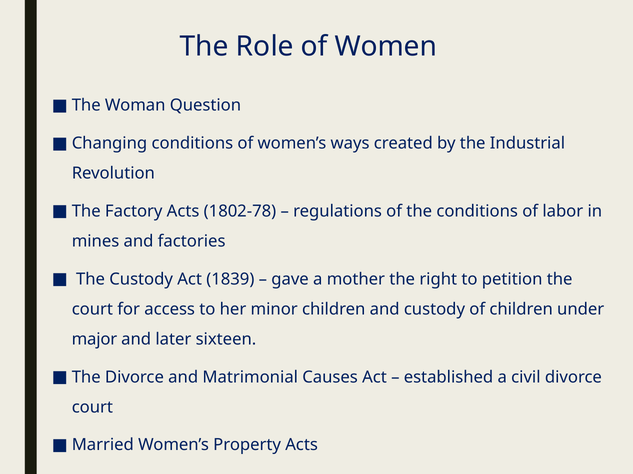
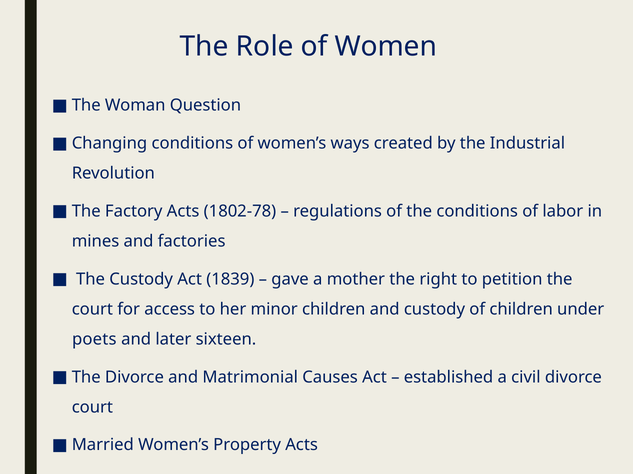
major: major -> poets
